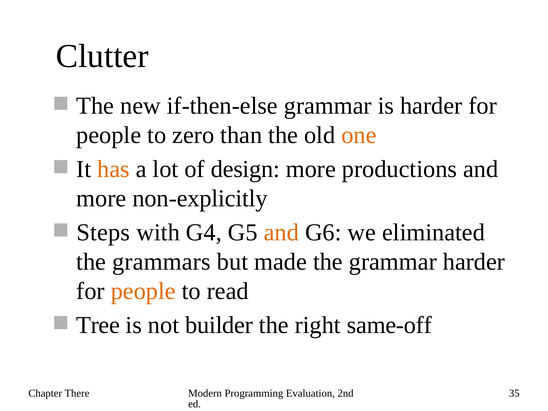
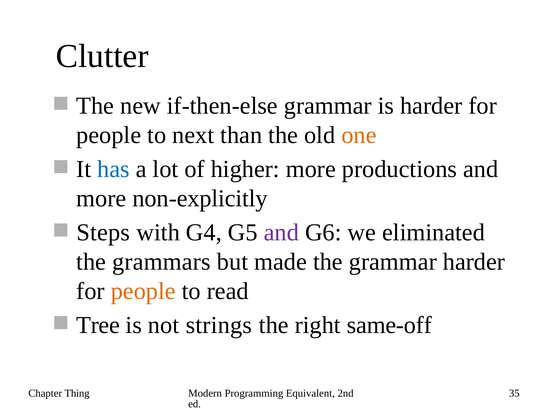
zero: zero -> next
has colour: orange -> blue
design: design -> higher
and at (281, 233) colour: orange -> purple
builder: builder -> strings
There: There -> Thing
Evaluation: Evaluation -> Equivalent
